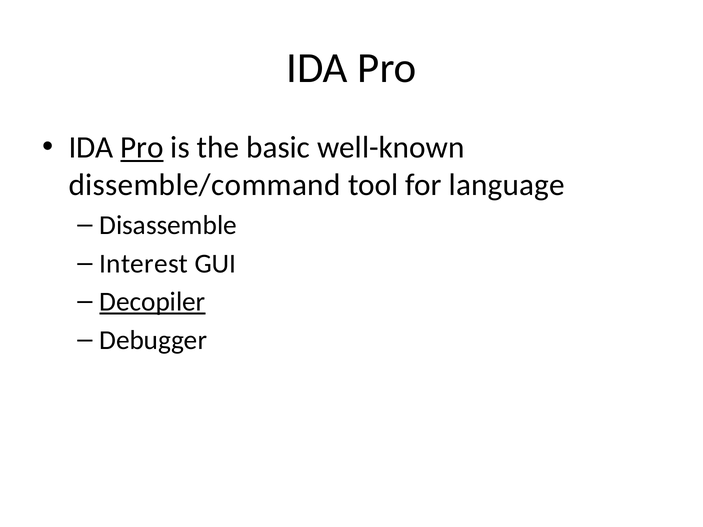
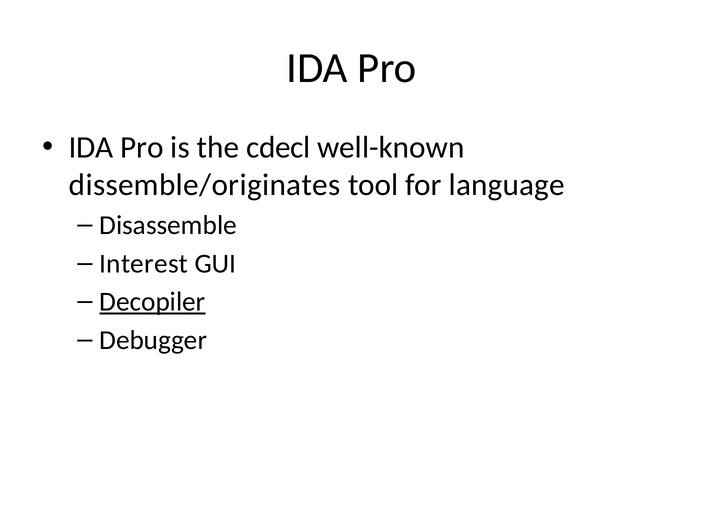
Pro at (142, 147) underline: present -> none
basic: basic -> cdecl
dissemble/command: dissemble/command -> dissemble/originates
